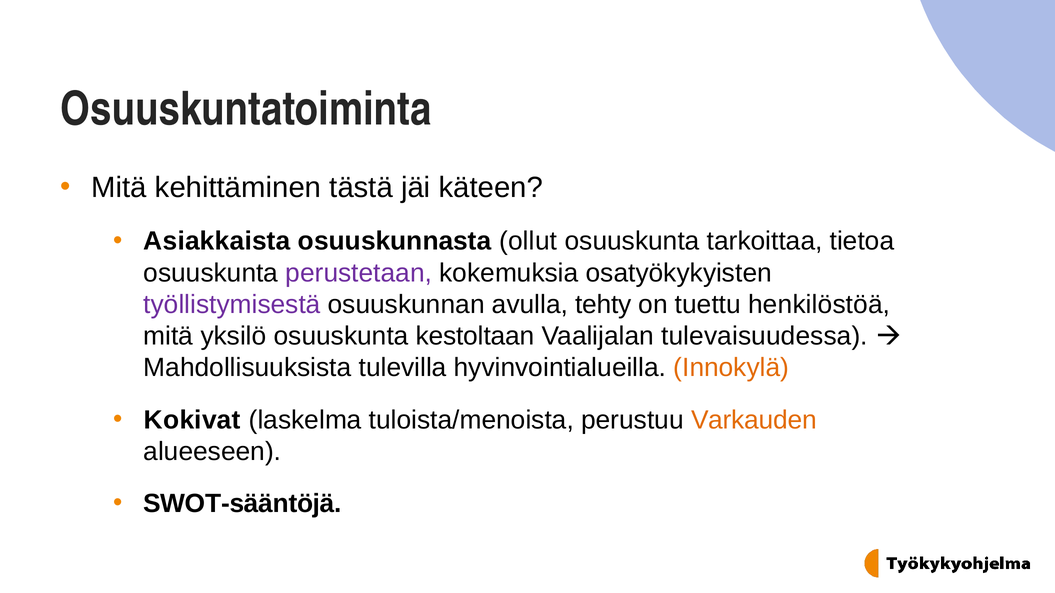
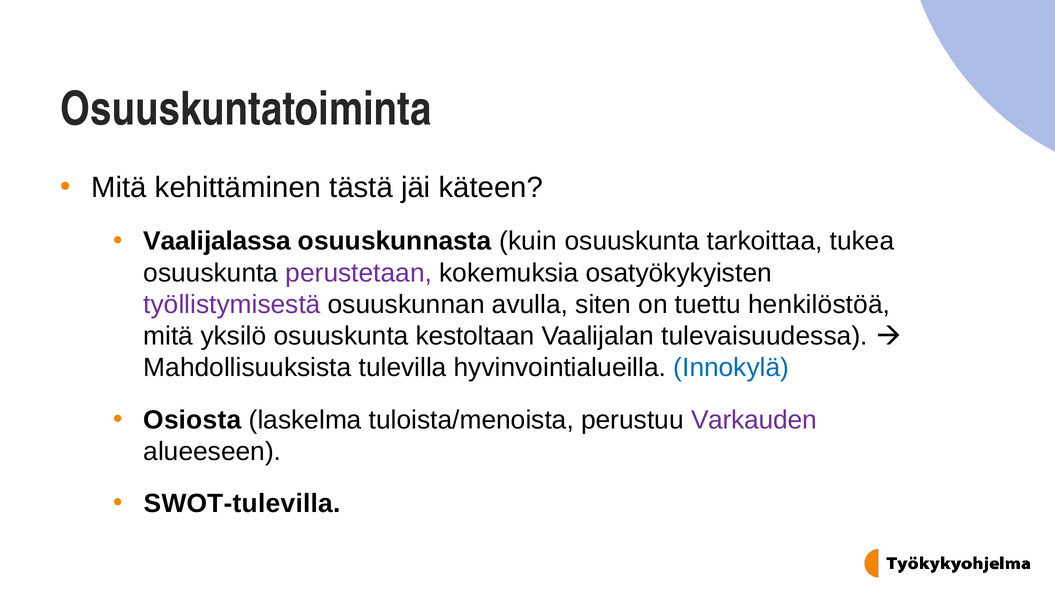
Asiakkaista: Asiakkaista -> Vaalijalassa
ollut: ollut -> kuin
tietoa: tietoa -> tukea
tehty: tehty -> siten
Innokylä colour: orange -> blue
Kokivat: Kokivat -> Osiosta
Varkauden colour: orange -> purple
SWOT-sääntöjä: SWOT-sääntöjä -> SWOT-tulevilla
